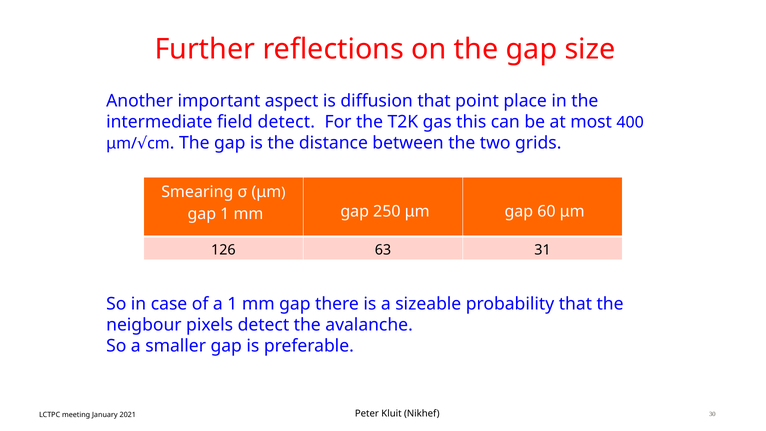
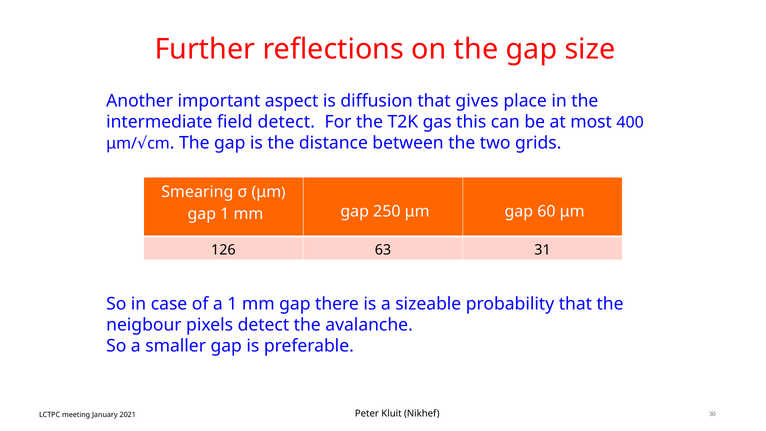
point: point -> gives
